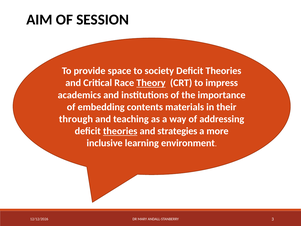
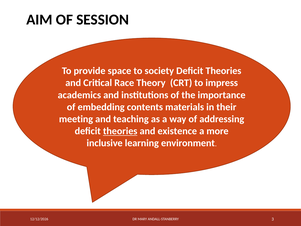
Theory underline: present -> none
through: through -> meeting
strategies: strategies -> existence
